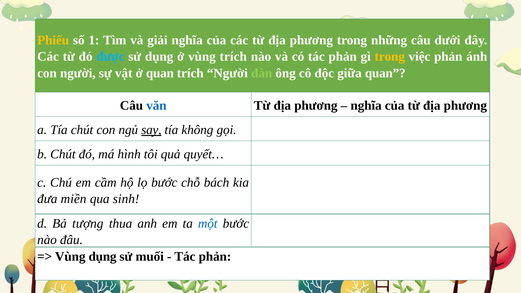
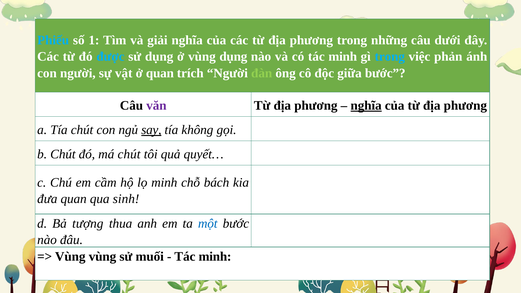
Phiếu colour: yellow -> light blue
vùng trích: trích -> dụng
có tác phản: phản -> minh
trong at (390, 57) colour: yellow -> light blue
giữa quan: quan -> bước
văn colour: blue -> purple
nghĩa at (366, 106) underline: none -> present
má hình: hình -> chút
lọ bước: bước -> minh
đưa miền: miền -> quan
Vùng dụng: dụng -> vùng
phản at (215, 257): phản -> minh
